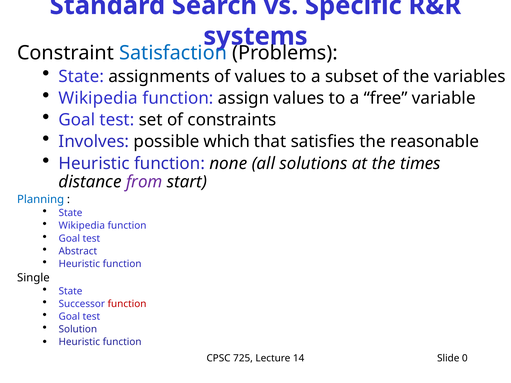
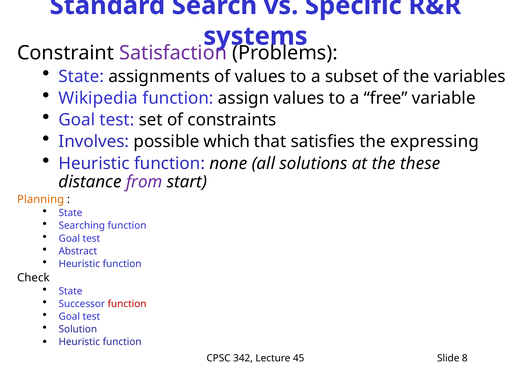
Satisfaction colour: blue -> purple
reasonable: reasonable -> expressing
times: times -> these
Planning colour: blue -> orange
Wikipedia at (82, 226): Wikipedia -> Searching
Single: Single -> Check
725: 725 -> 342
14: 14 -> 45
0: 0 -> 8
